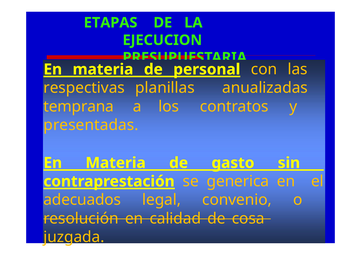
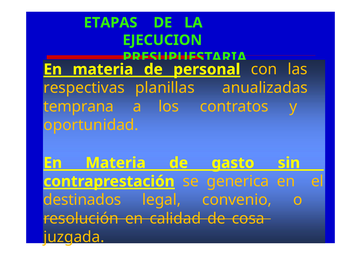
presentadas: presentadas -> oportunidad
adecuados: adecuados -> destinados
